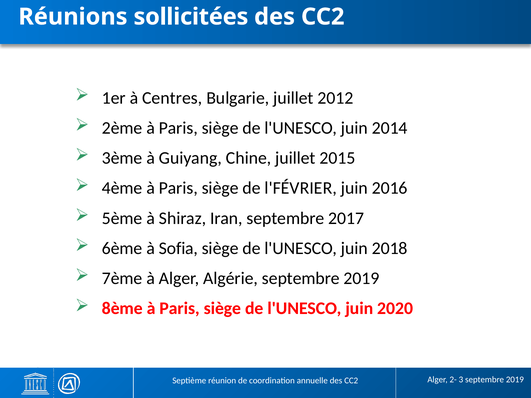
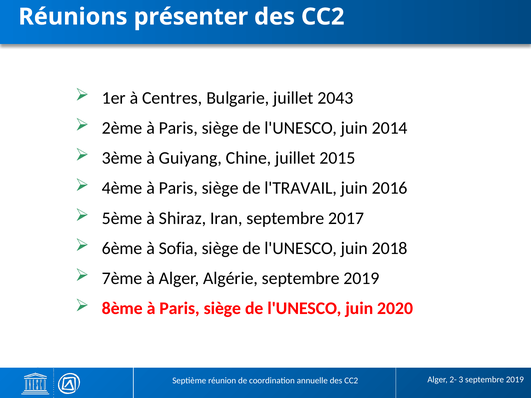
sollicitées: sollicitées -> présenter
2012: 2012 -> 2043
l'FÉVRIER: l'FÉVRIER -> l'TRAVAIL
